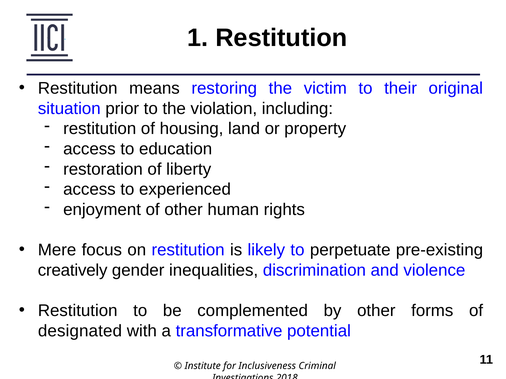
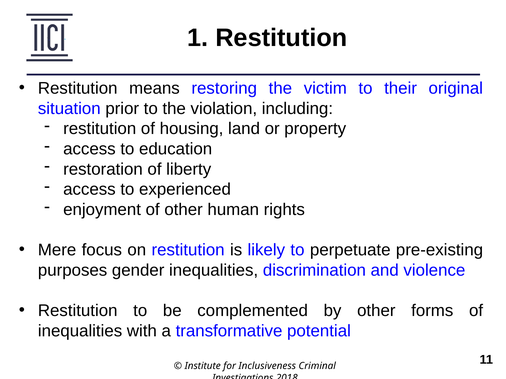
creatively: creatively -> purposes
designated at (80, 331): designated -> inequalities
